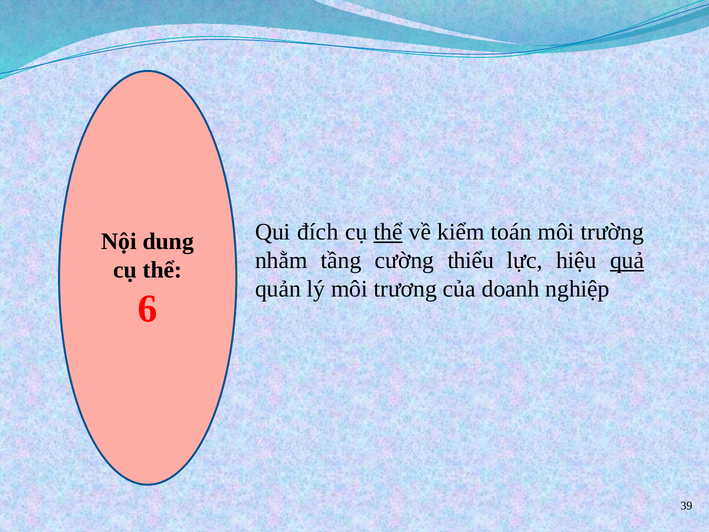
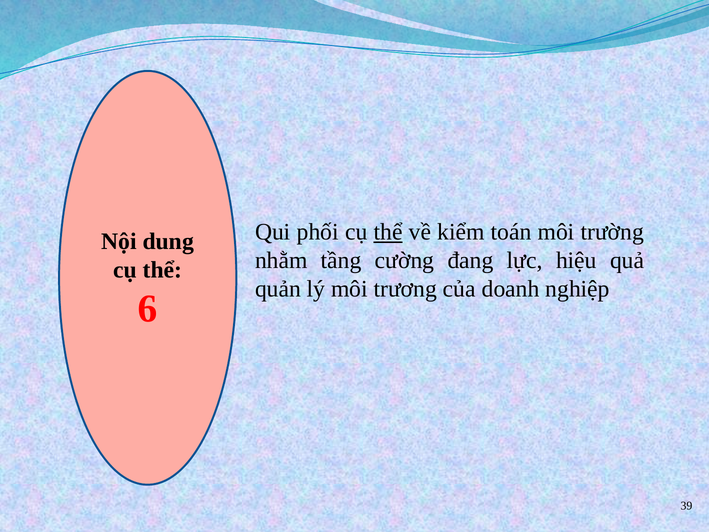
đích: đích -> phối
thiểu: thiểu -> đang
quả underline: present -> none
